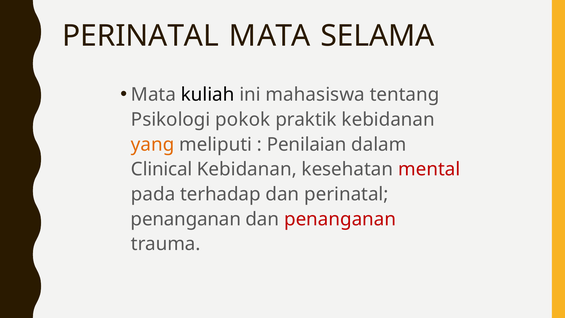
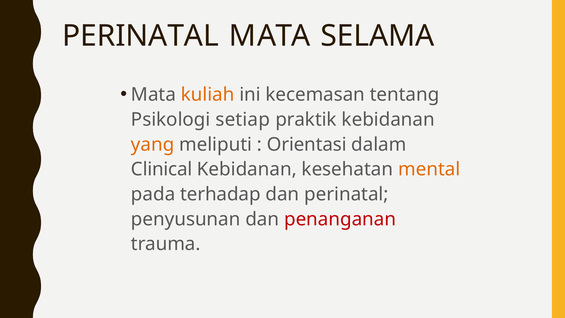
kuliah colour: black -> orange
mahasiswa: mahasiswa -> kecemasan
pokok: pokok -> setiap
Penilaian: Penilaian -> Orientasi
mental colour: red -> orange
penanganan at (186, 219): penanganan -> penyusunan
